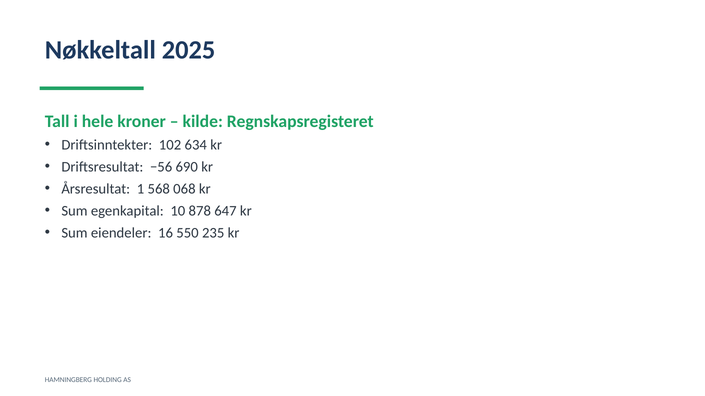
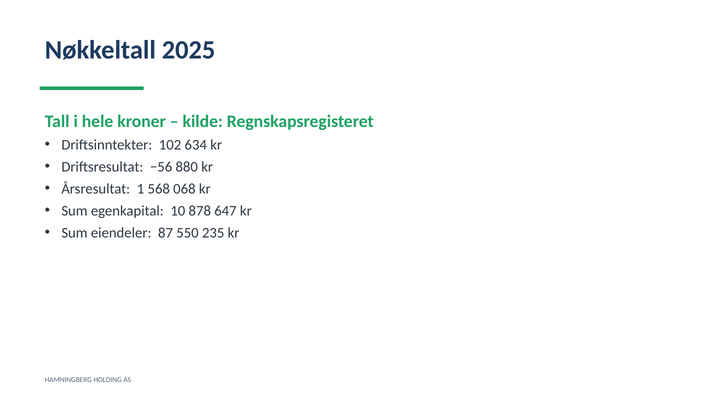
690: 690 -> 880
16: 16 -> 87
